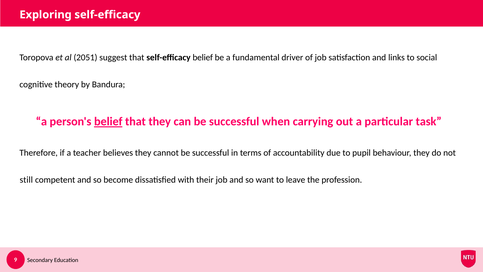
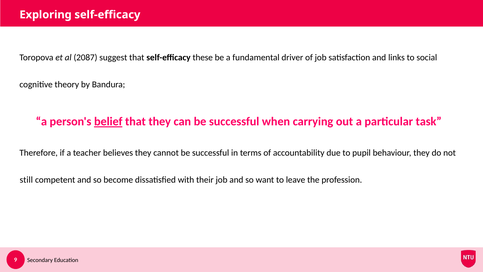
2051: 2051 -> 2087
self-efficacy belief: belief -> these
